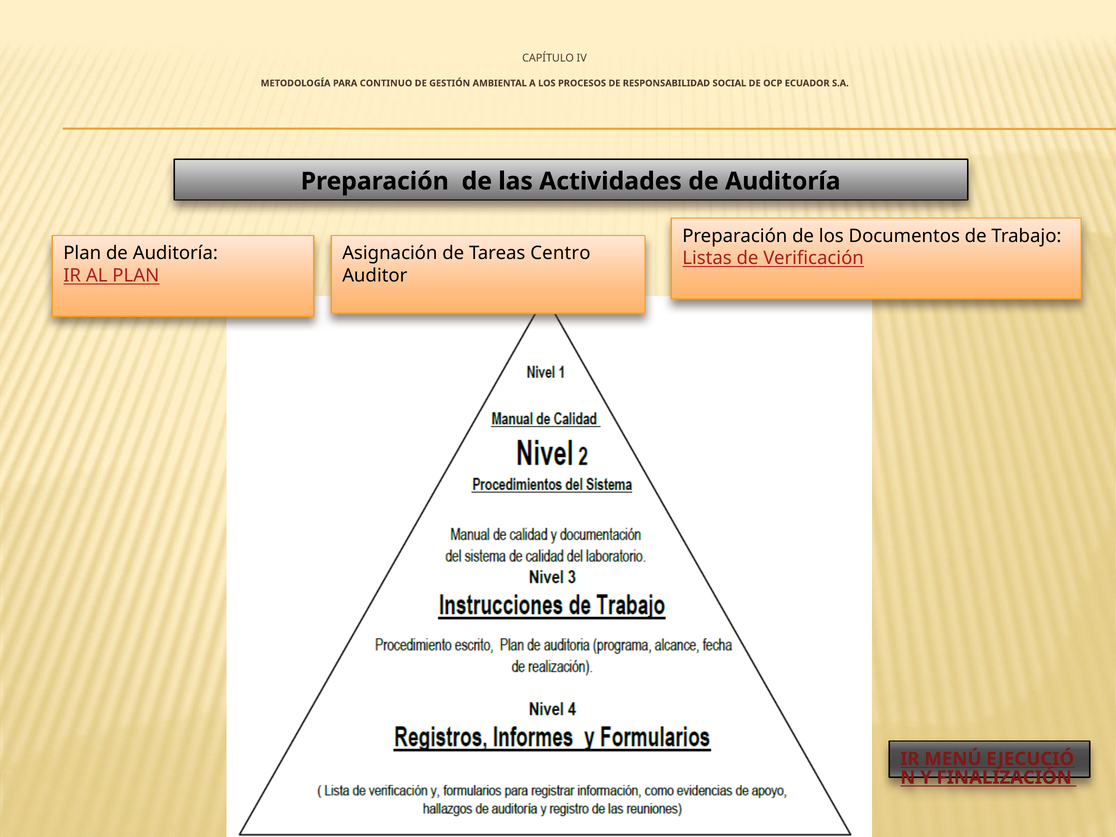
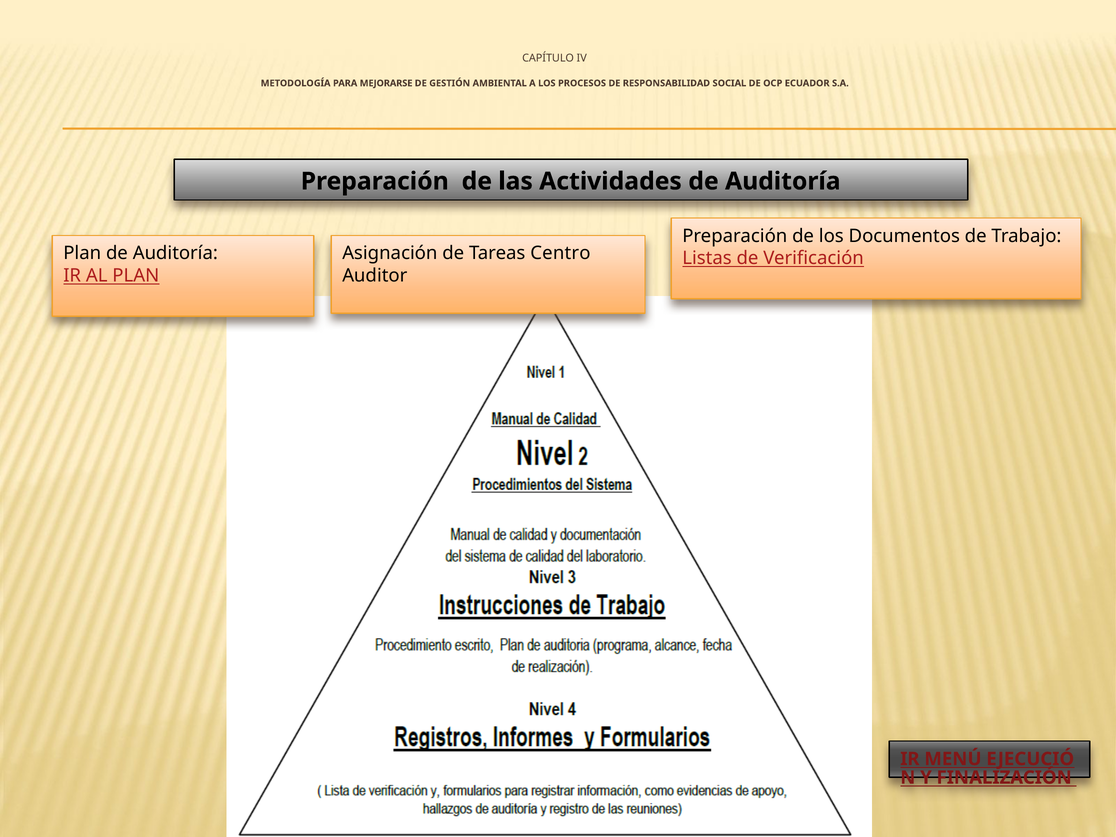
CONTINUO: CONTINUO -> MEJORARSE
